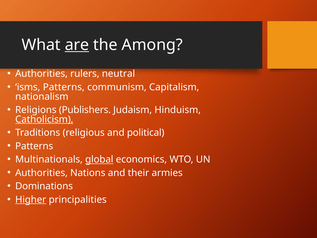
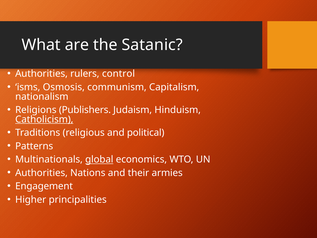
are underline: present -> none
Among: Among -> Satanic
neutral: neutral -> control
isms Patterns: Patterns -> Osmosis
Dominations: Dominations -> Engagement
Higher underline: present -> none
